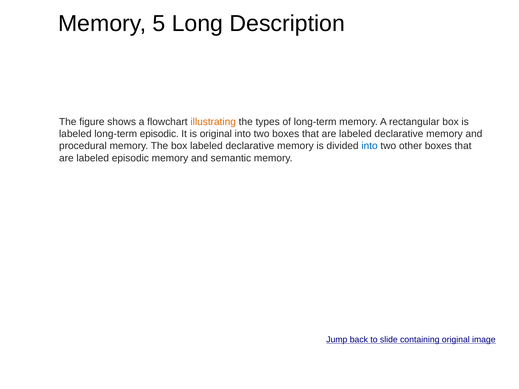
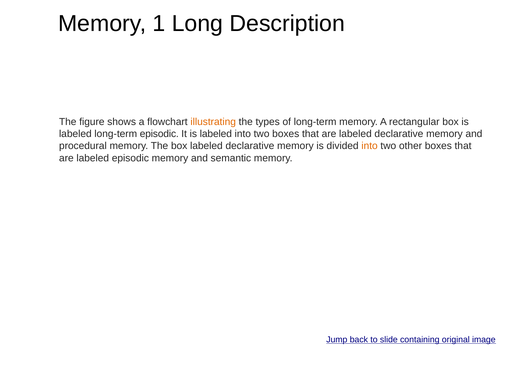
5: 5 -> 1
It is original: original -> labeled
into at (370, 146) colour: blue -> orange
